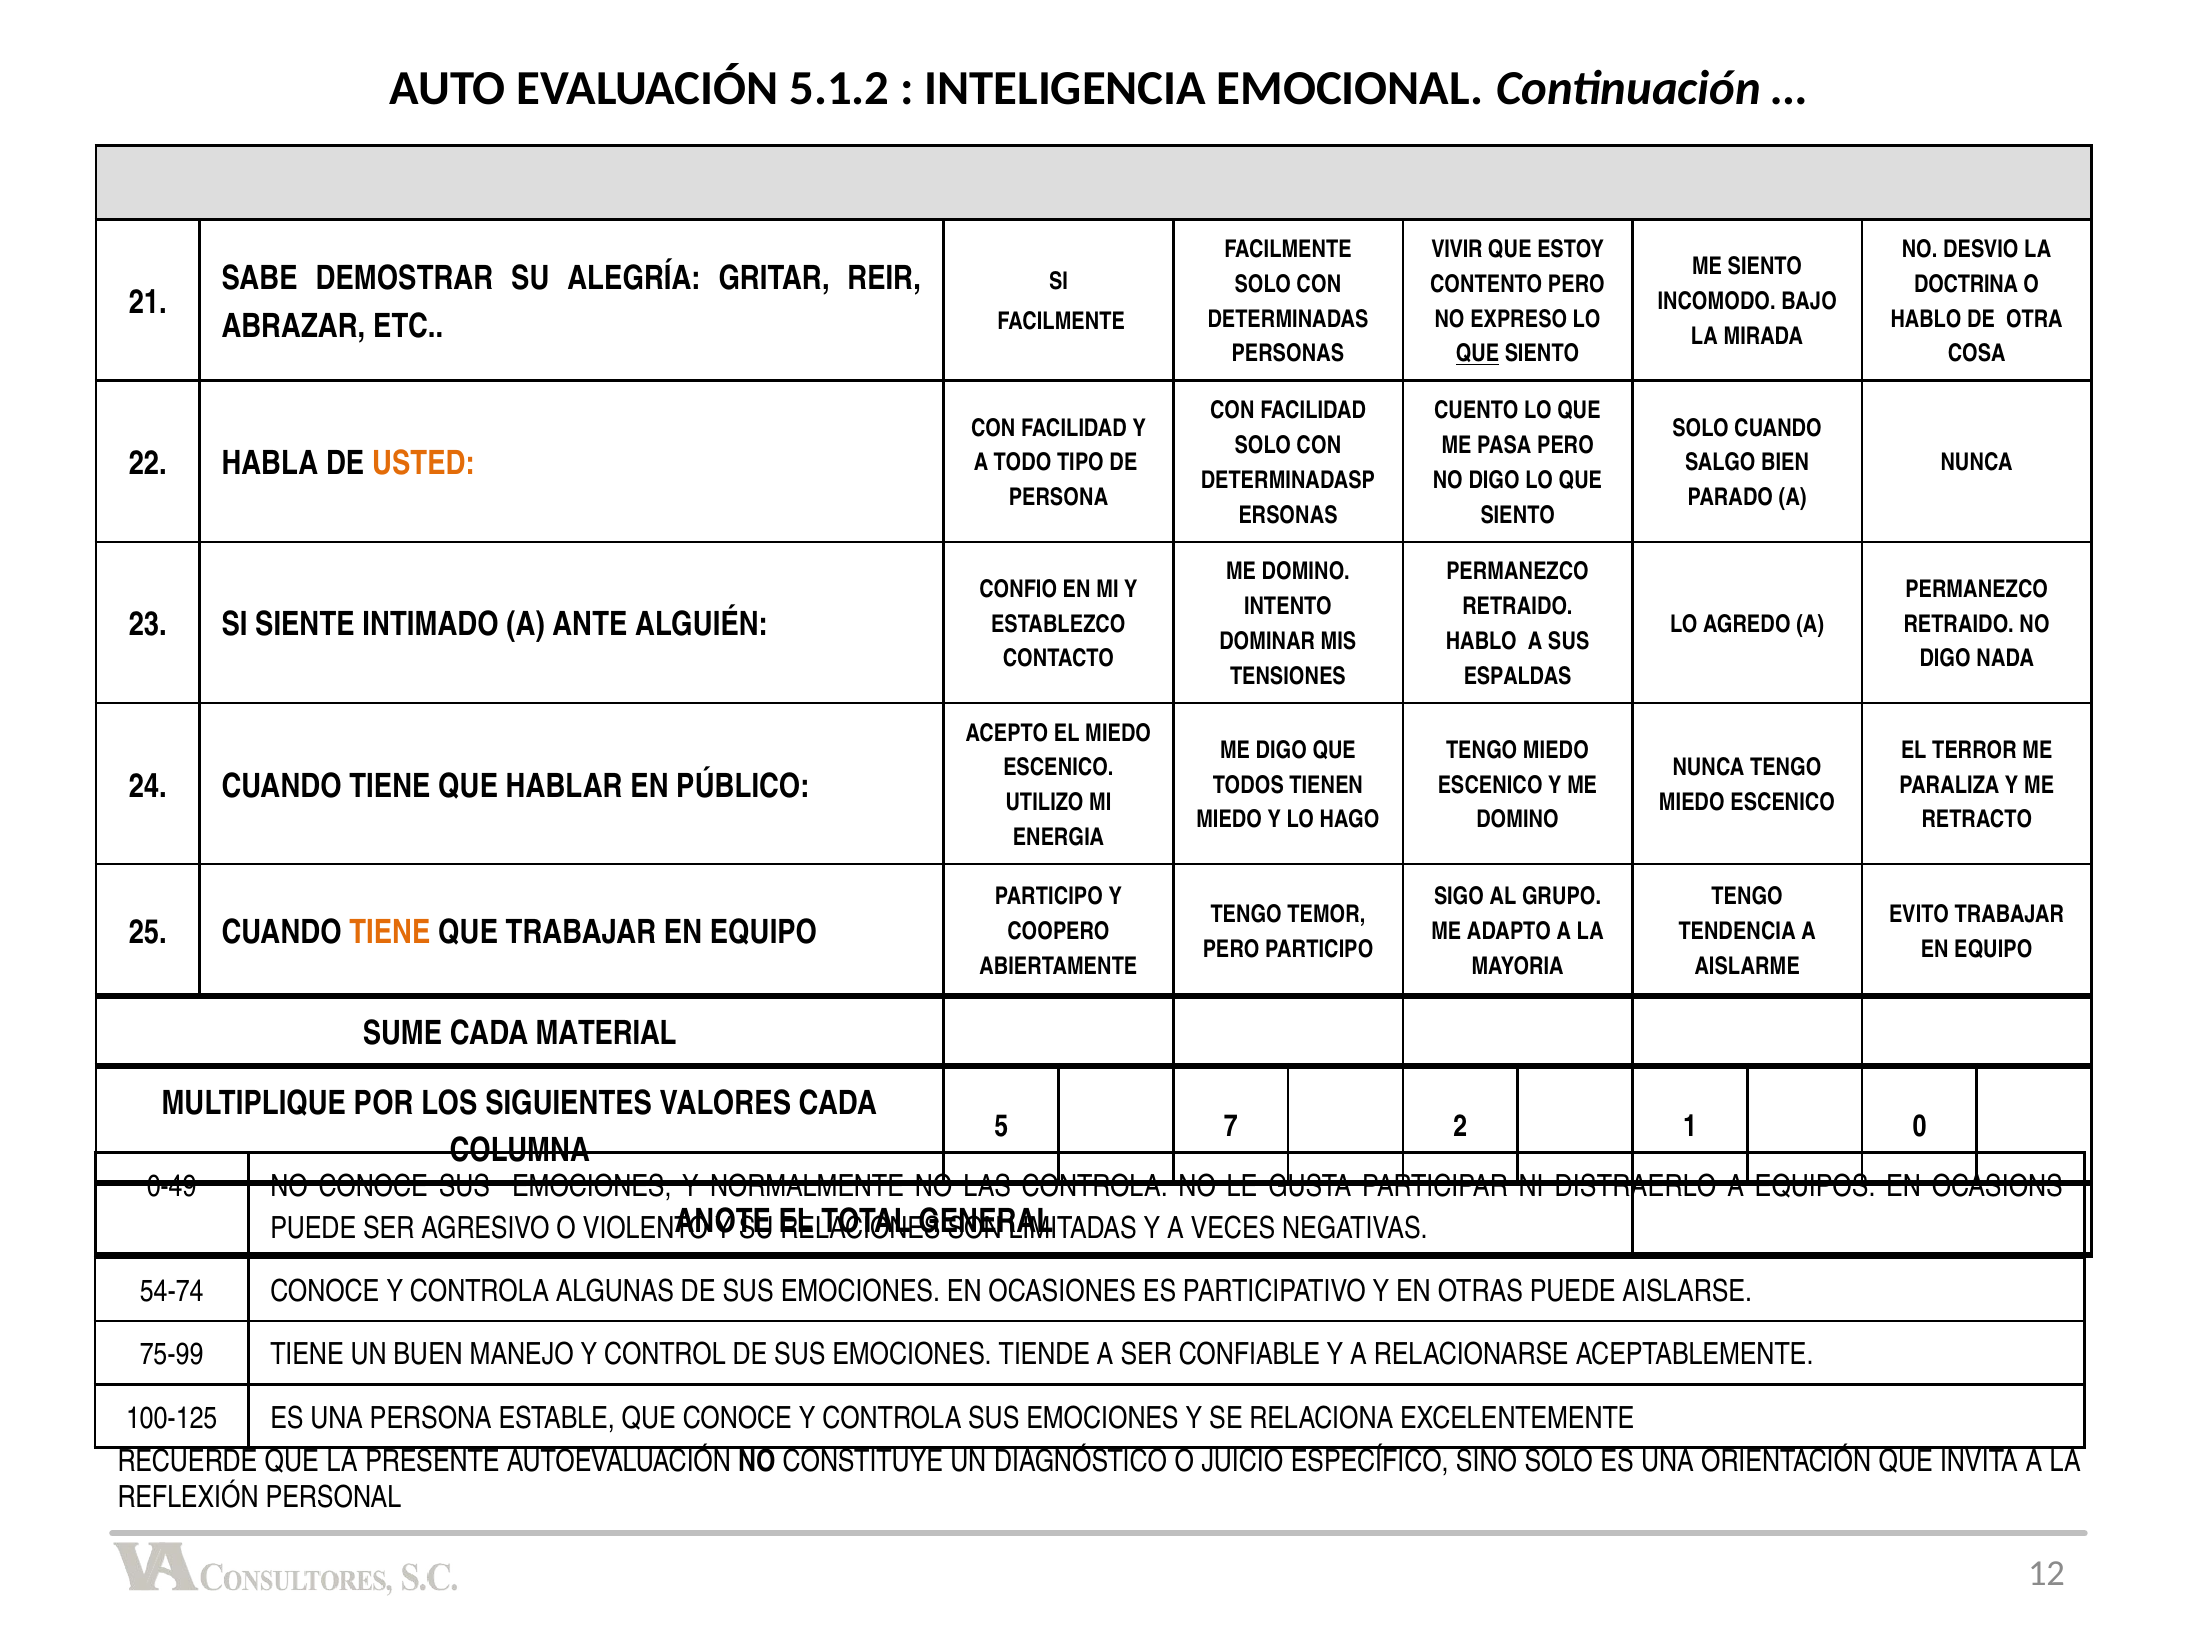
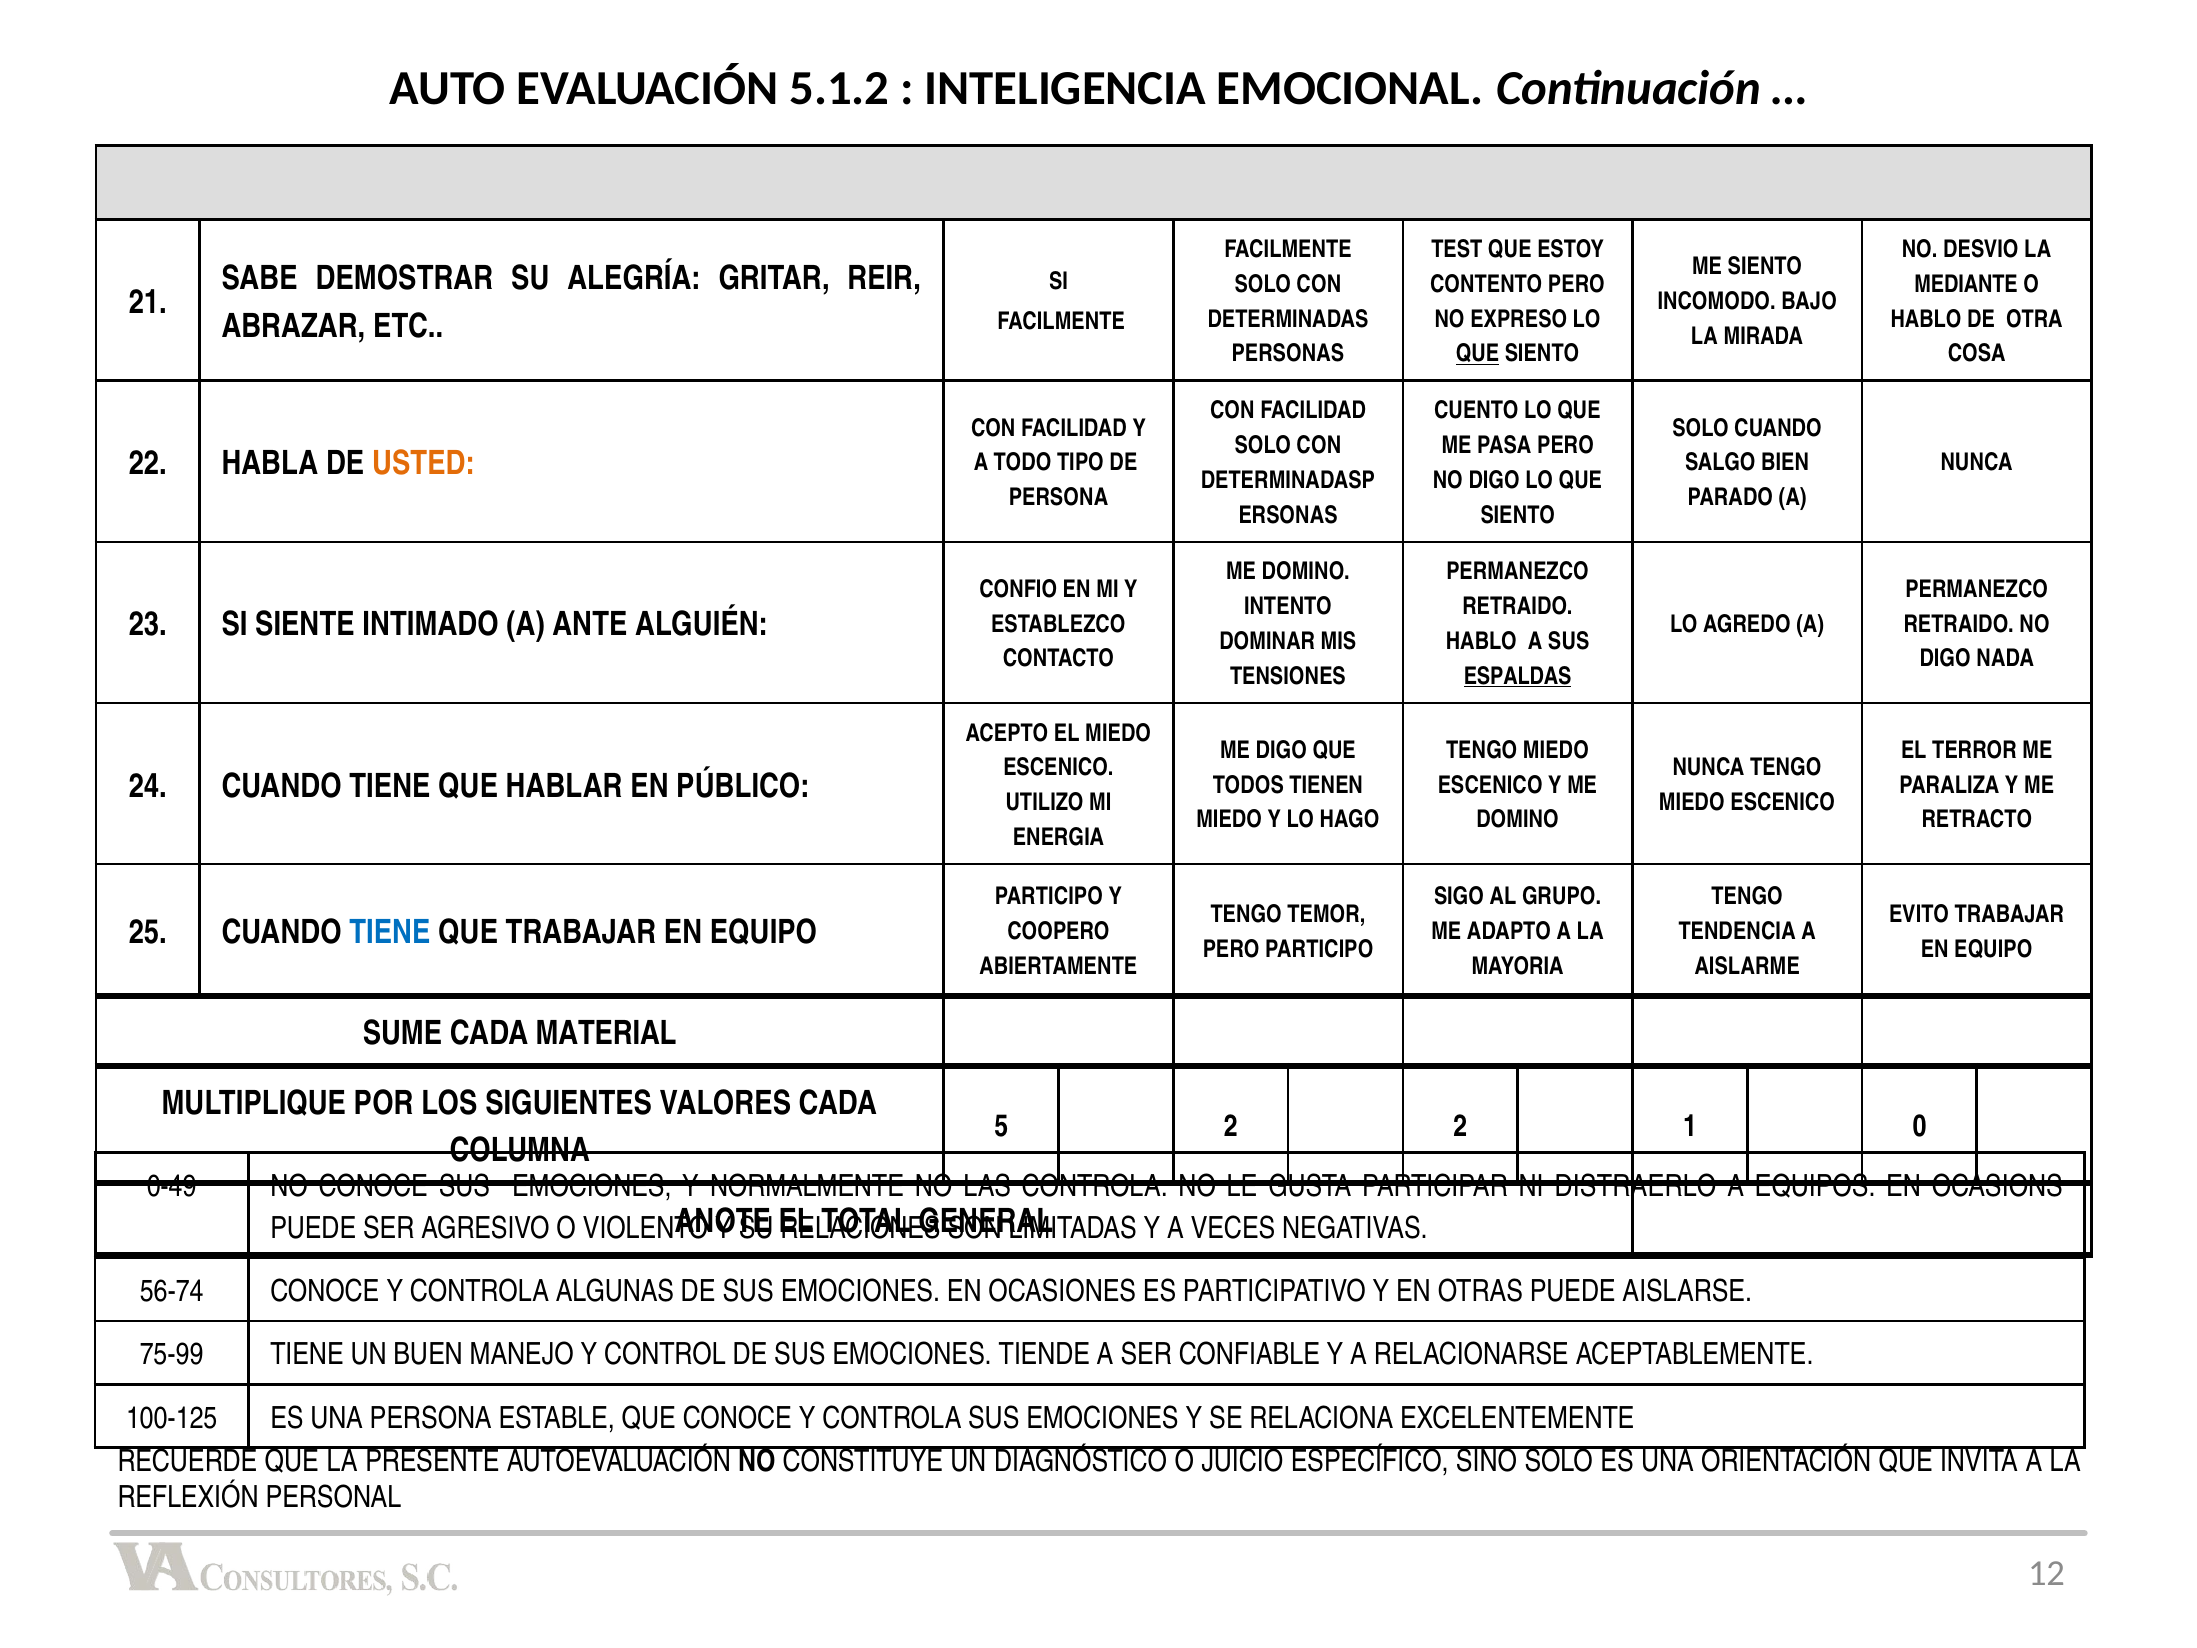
VIVIR: VIVIR -> TEST
DOCTRINA: DOCTRINA -> MEDIANTE
ESPALDAS underline: none -> present
TIENE at (390, 932) colour: orange -> blue
5 7: 7 -> 2
54-74: 54-74 -> 56-74
